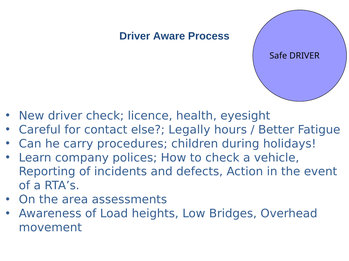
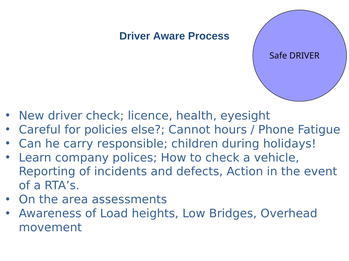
contact: contact -> policies
Legally: Legally -> Cannot
Better: Better -> Phone
procedures: procedures -> responsible
